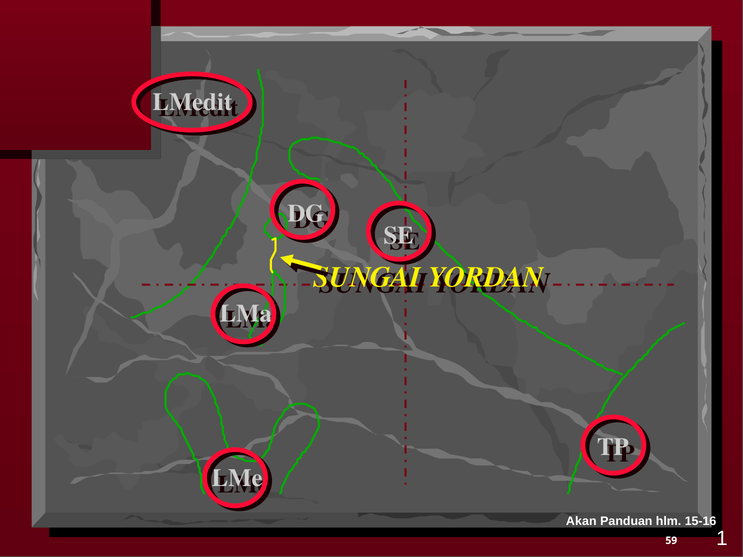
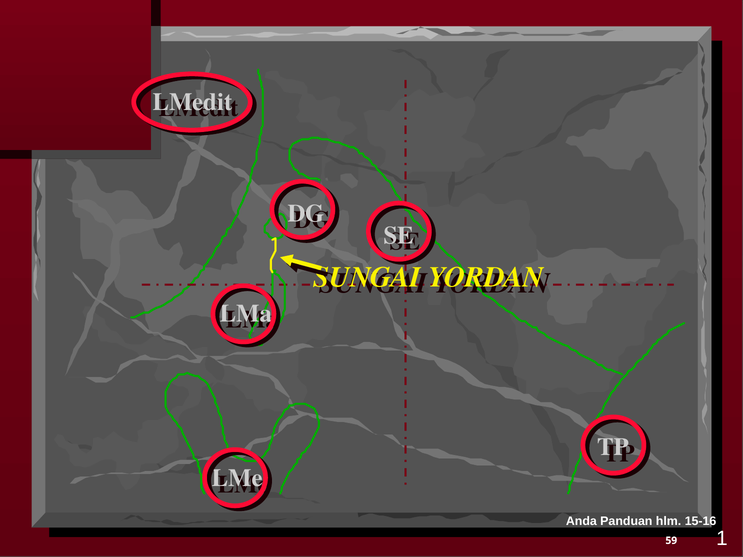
Akan: Akan -> Anda
